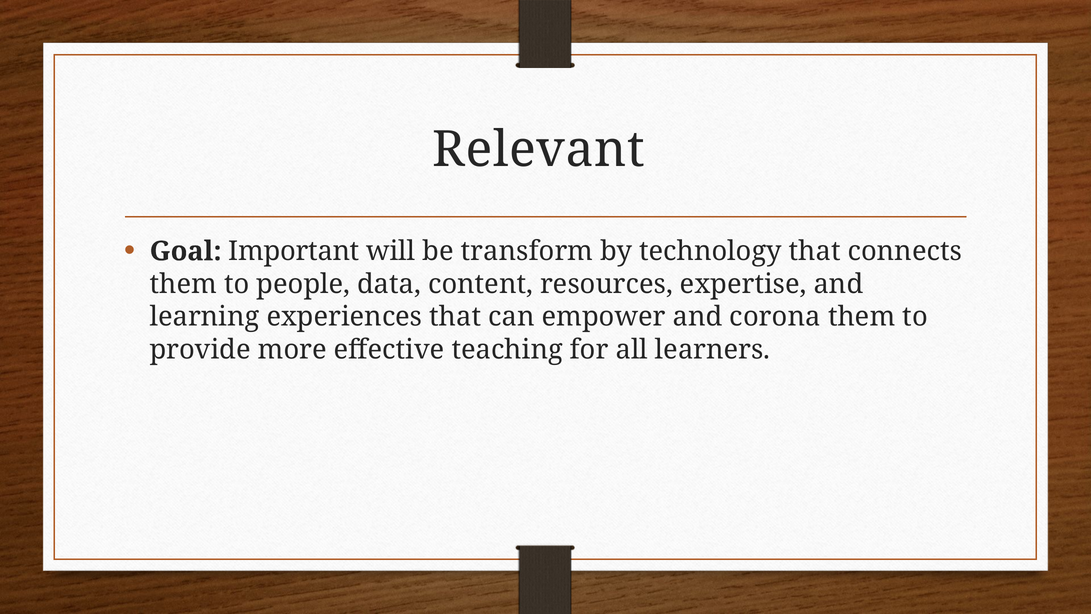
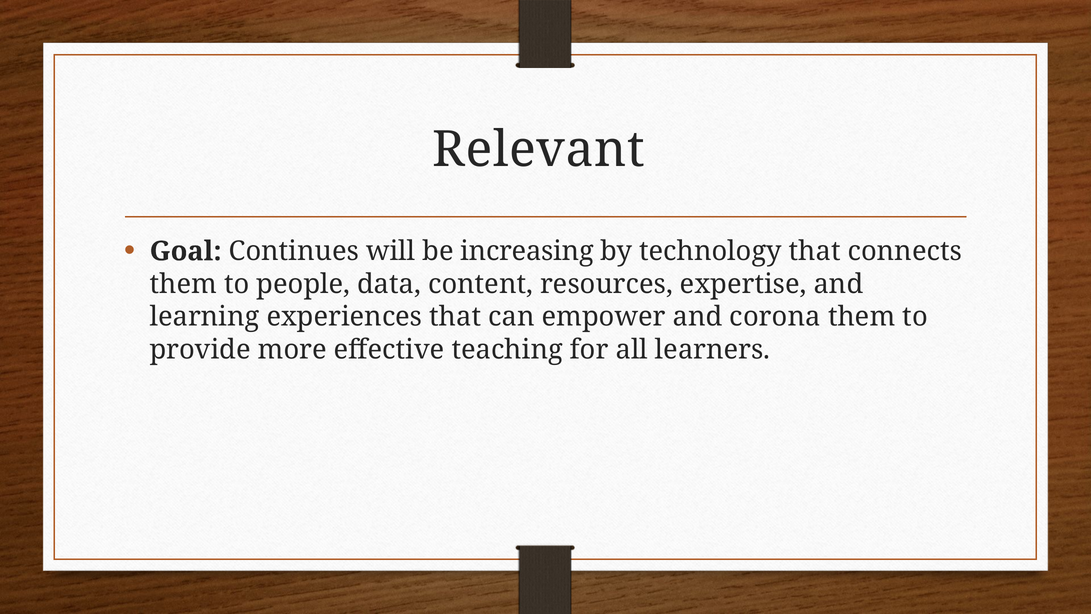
Important: Important -> Continues
transform: transform -> increasing
